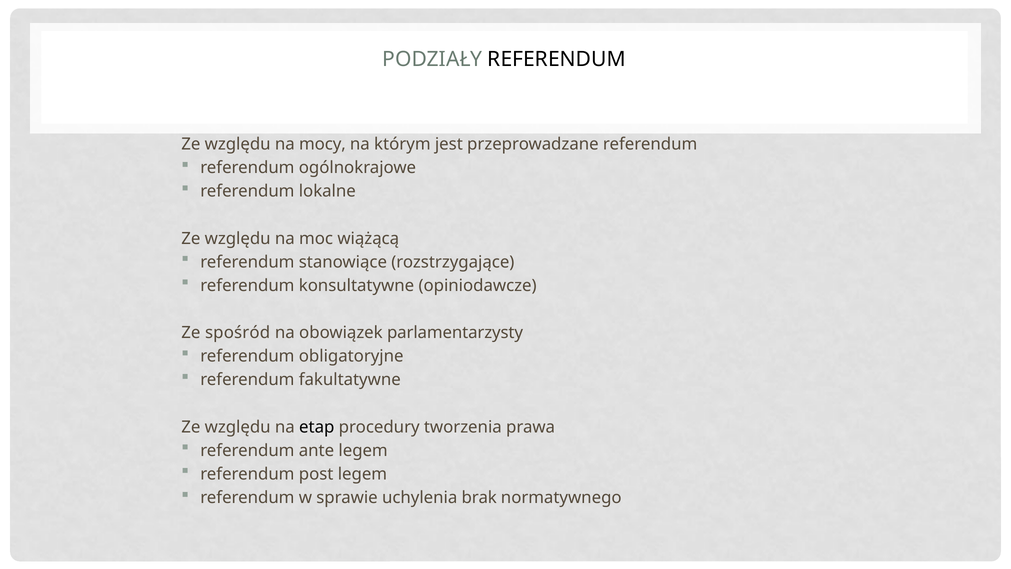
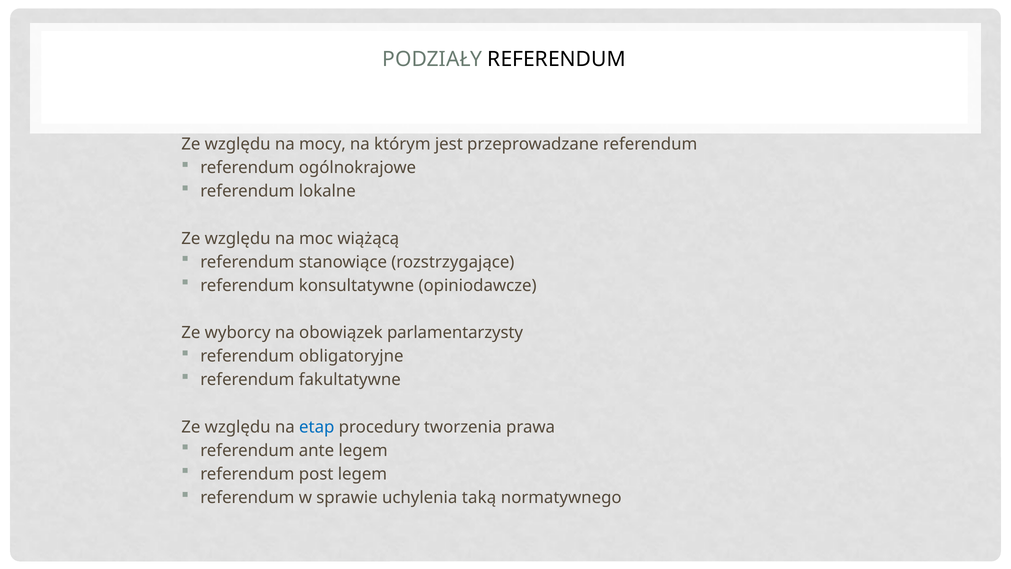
spośród: spośród -> wyborcy
etap colour: black -> blue
brak: brak -> taką
